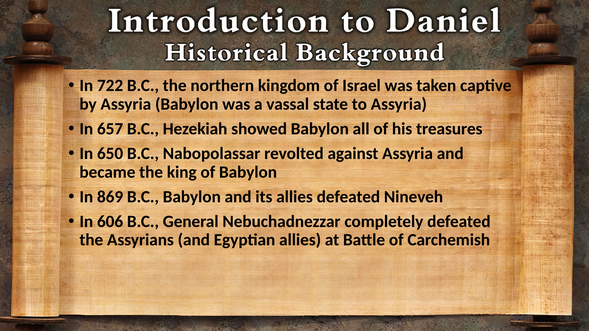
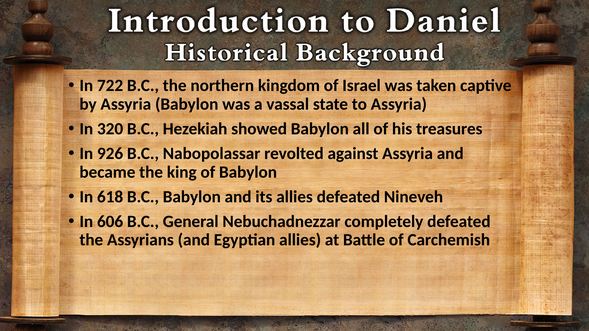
657: 657 -> 320
650: 650 -> 926
869: 869 -> 618
